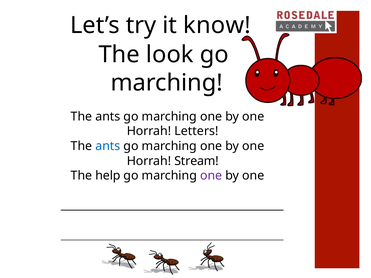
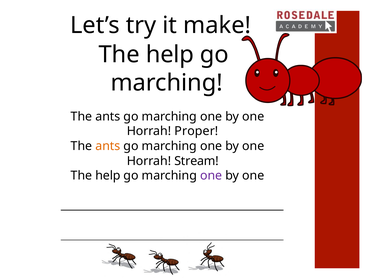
know: know -> make
look at (170, 55): look -> help
Letters: Letters -> Proper
ants at (108, 146) colour: blue -> orange
